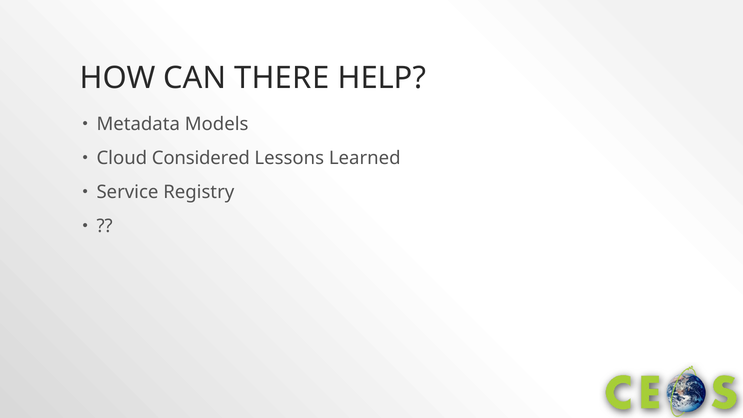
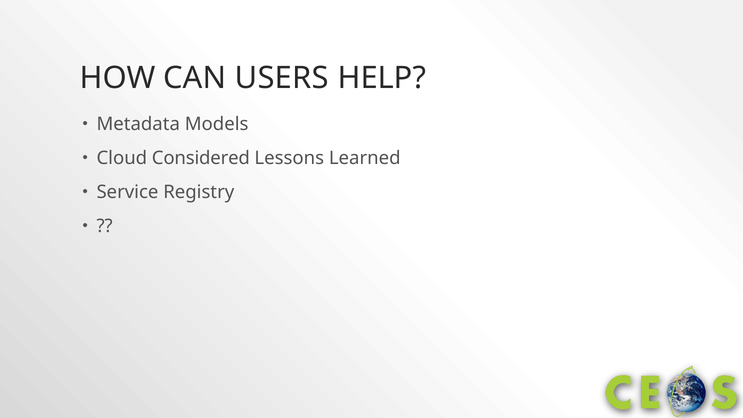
THERE: THERE -> USERS
